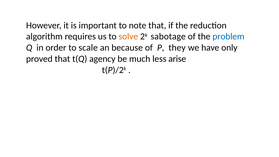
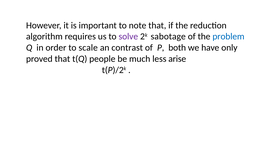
solve colour: orange -> purple
because: because -> contrast
they: they -> both
agency: agency -> people
